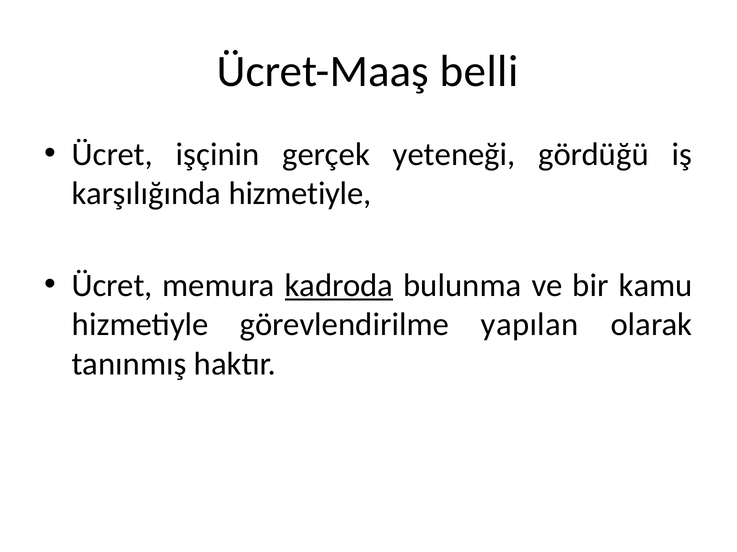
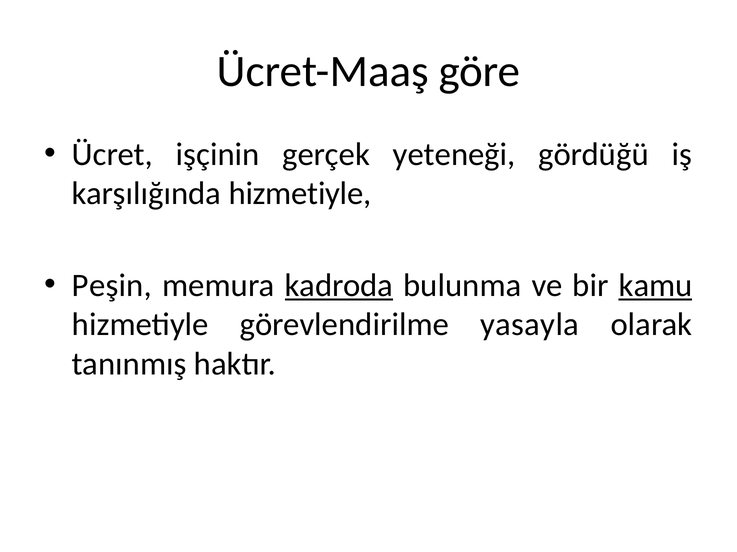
belli: belli -> göre
Ücret at (112, 286): Ücret -> Peşin
kamu underline: none -> present
yapılan: yapılan -> yasayla
